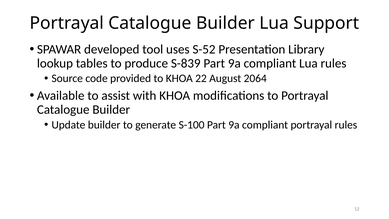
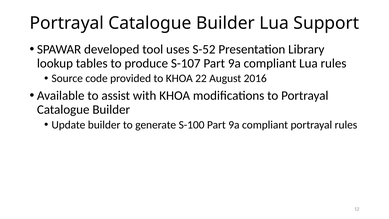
S-839: S-839 -> S-107
2064: 2064 -> 2016
